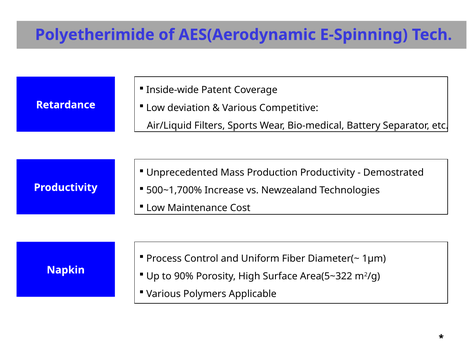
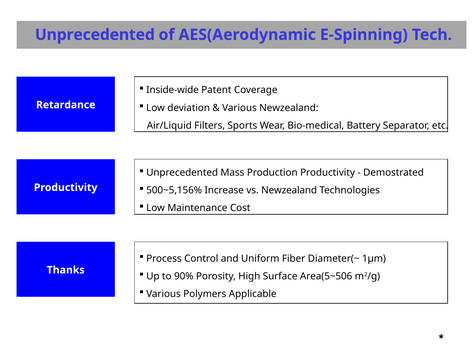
Polyetherimide at (95, 35): Polyetherimide -> Unprecedented
Various Competitive: Competitive -> Newzealand
500~1,700%: 500~1,700% -> 500~5,156%
Napkin: Napkin -> Thanks
Area(5~322: Area(5~322 -> Area(5~506
